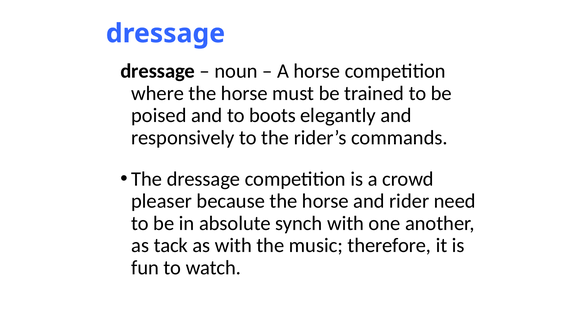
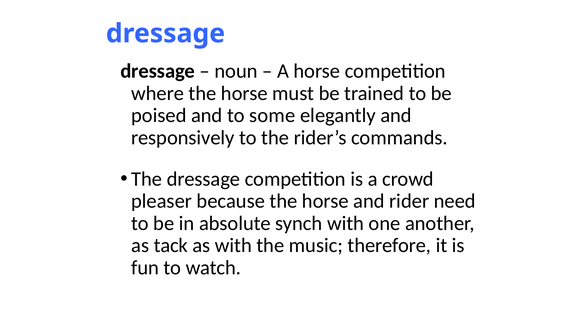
boots: boots -> some
